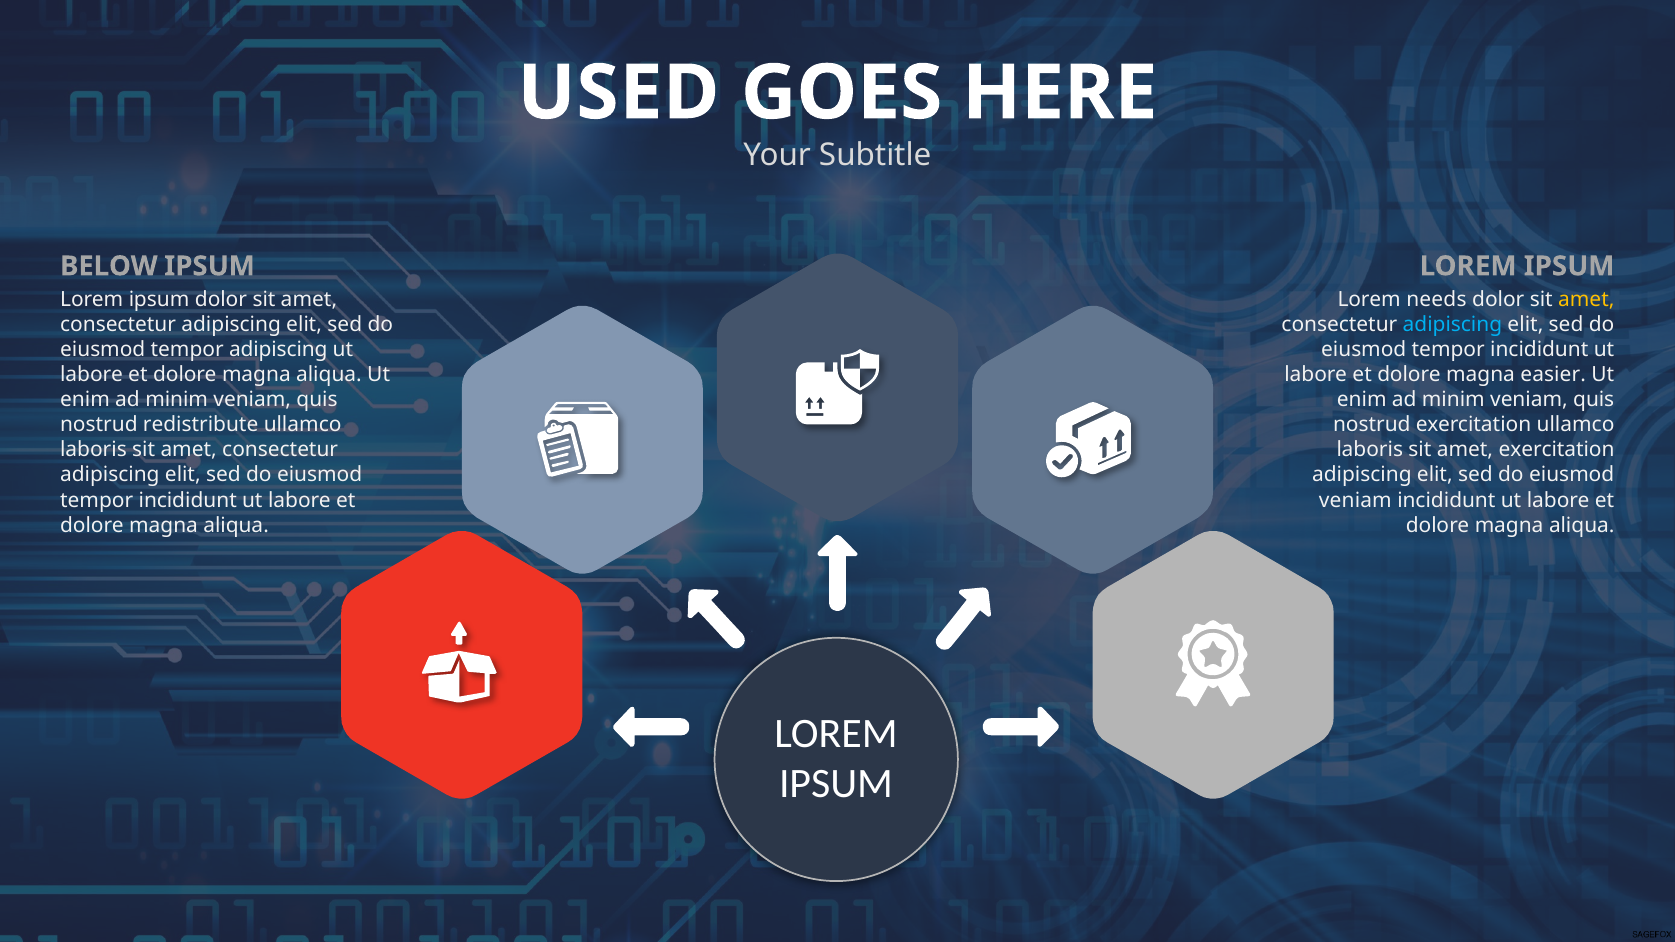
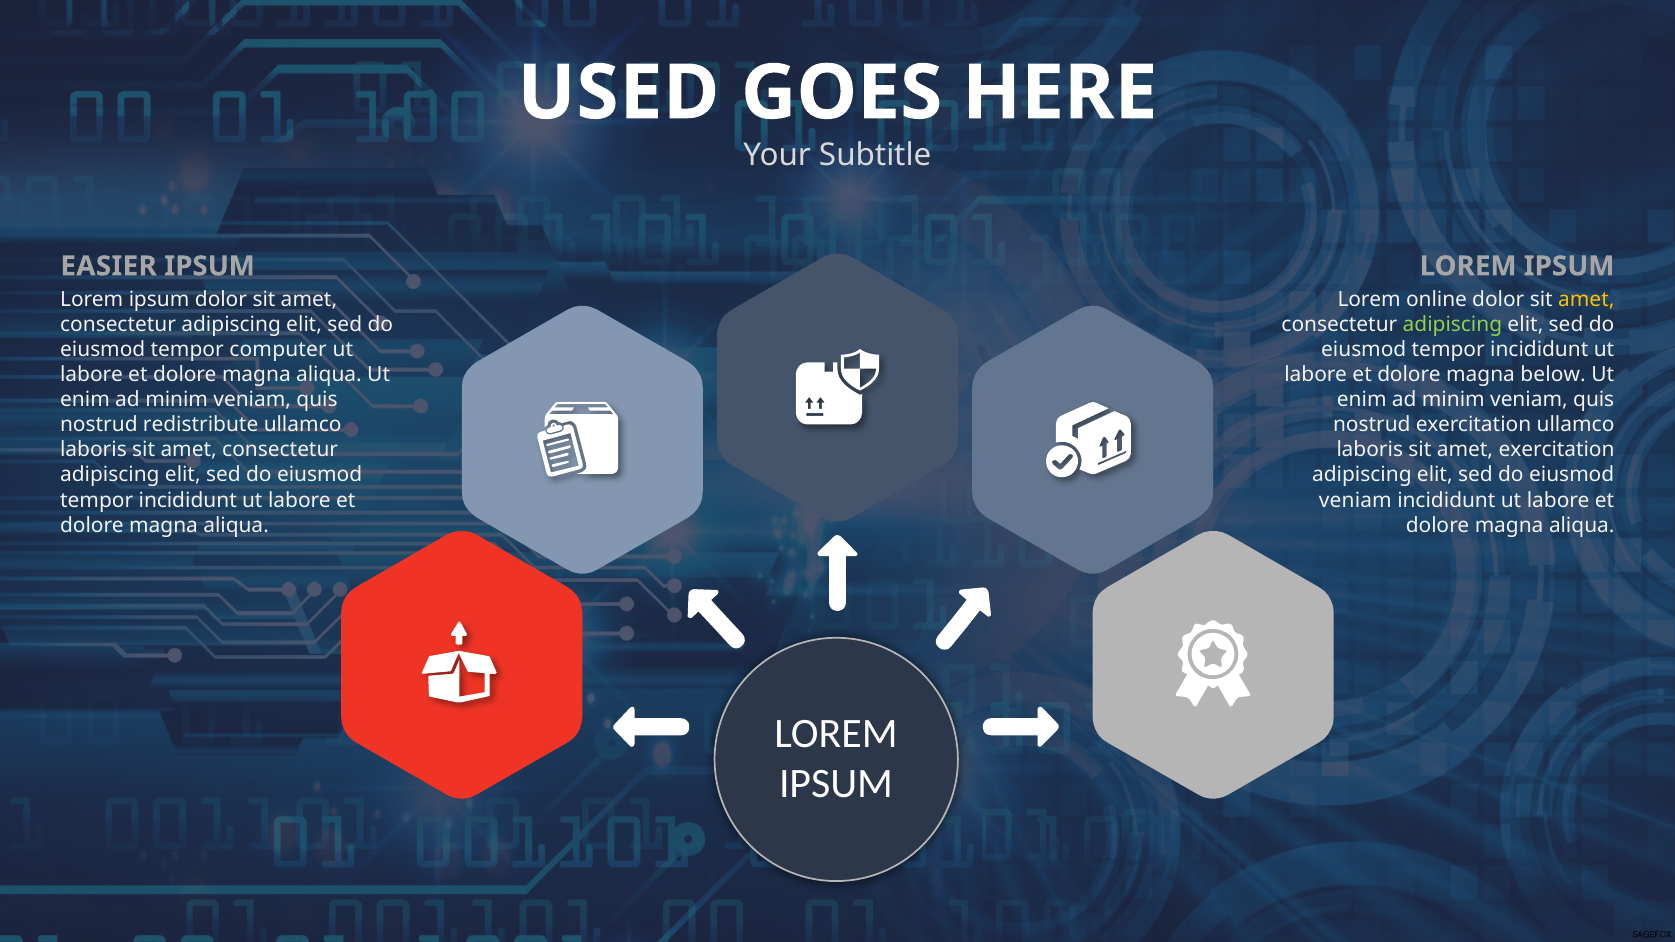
BELOW: BELOW -> EASIER
needs: needs -> online
adipiscing at (1452, 324) colour: light blue -> light green
tempor adipiscing: adipiscing -> computer
easier: easier -> below
